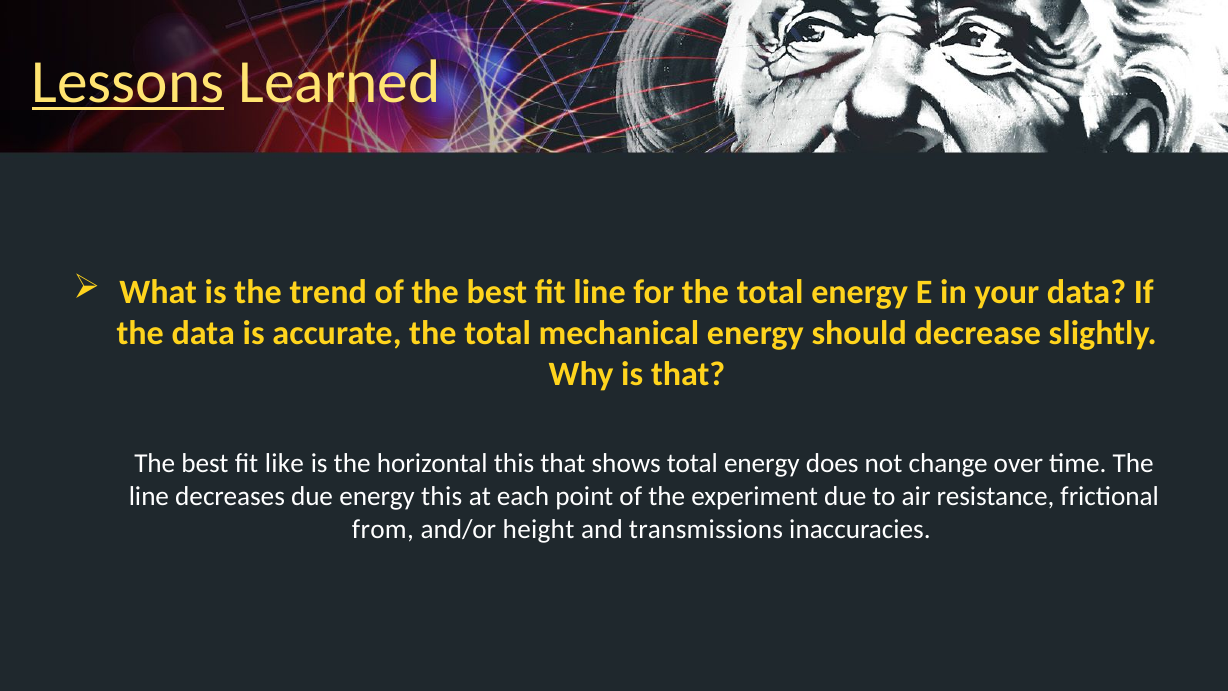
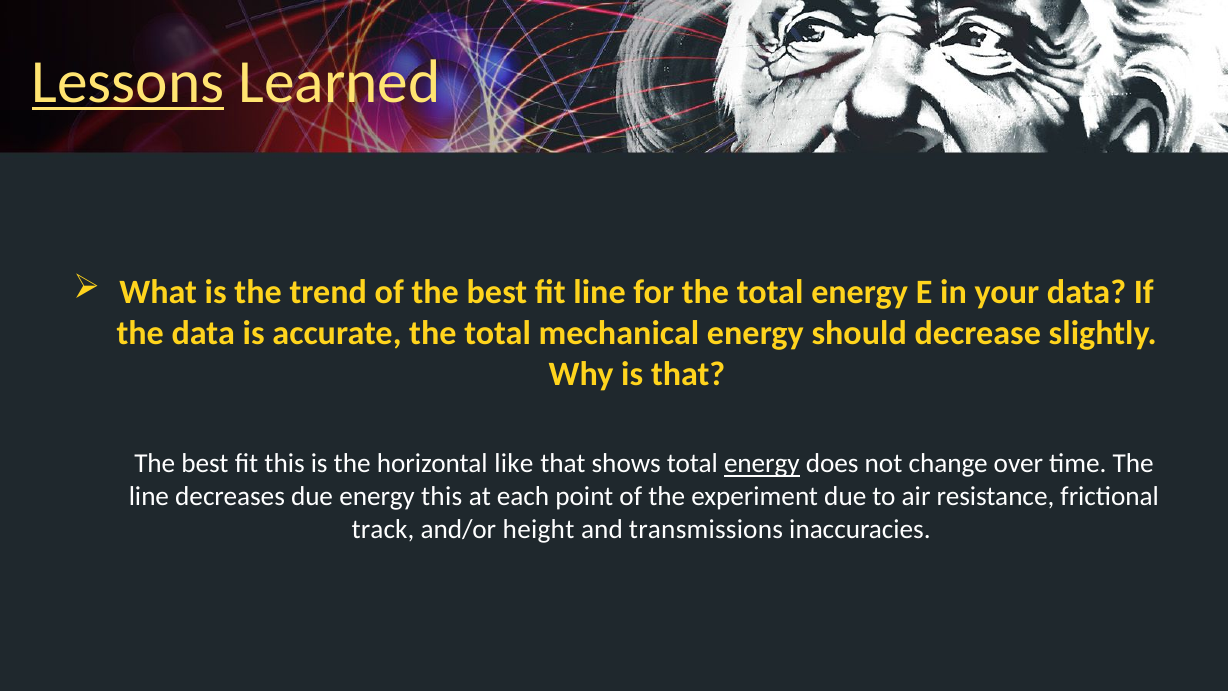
fit like: like -> this
horizontal this: this -> like
energy at (762, 464) underline: none -> present
from: from -> track
